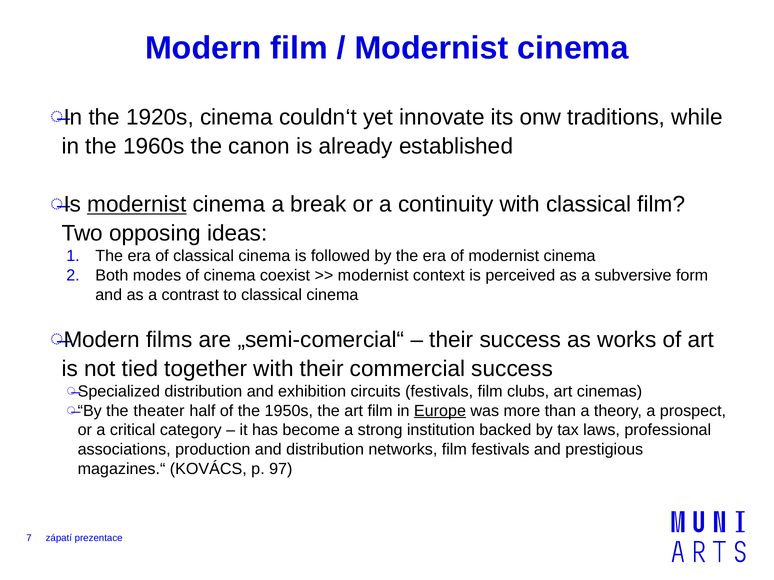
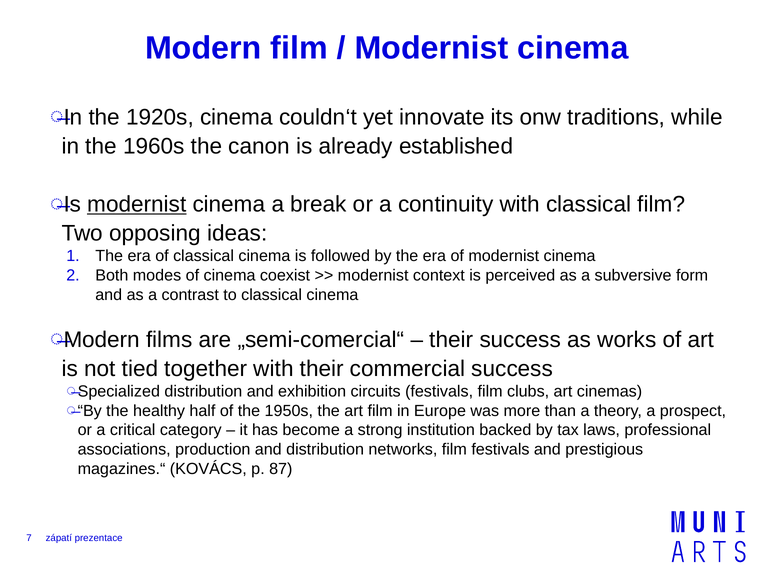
theater: theater -> healthy
Europe underline: present -> none
97: 97 -> 87
